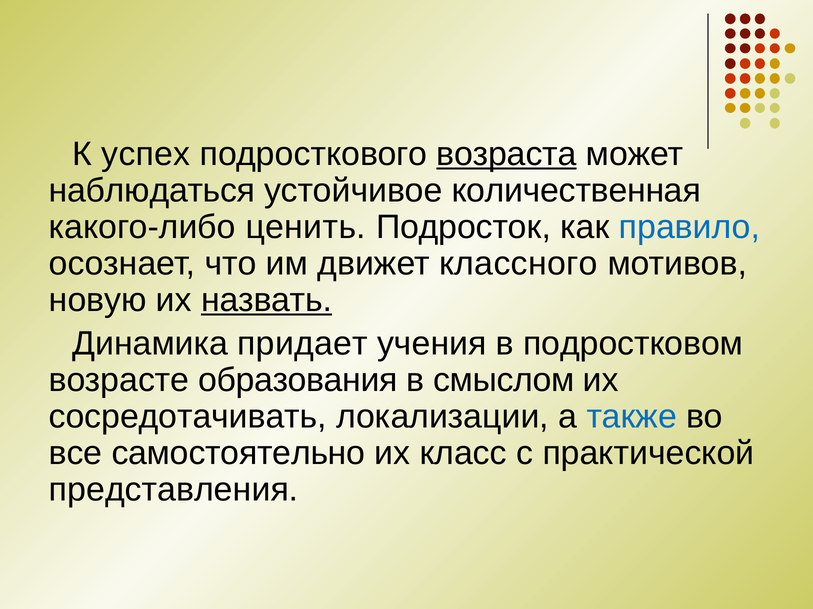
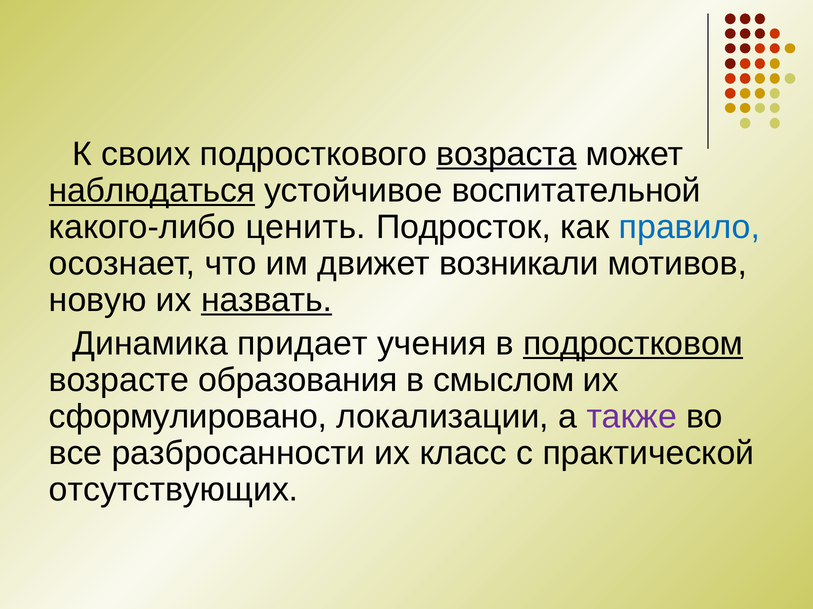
успех: успех -> своих
наблюдаться underline: none -> present
количественная: количественная -> воспитательной
классного: классного -> возникали
подростковом underline: none -> present
сосредотачивать: сосредотачивать -> сформулировано
также colour: blue -> purple
самостоятельно: самостоятельно -> разбросанности
представления: представления -> отсутствующих
